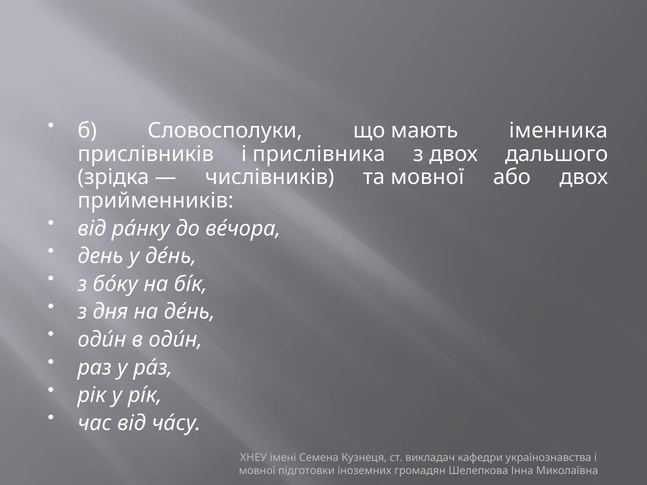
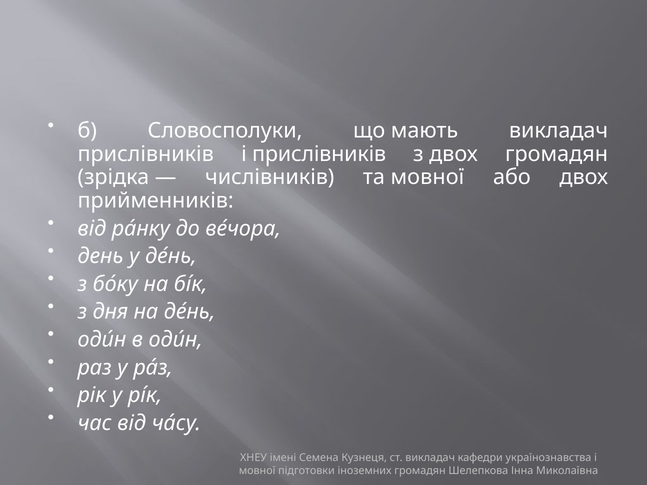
мають іменника: іменника -> викладач
і прислівника: прислівника -> прислівників
двох дальшого: дальшого -> громадян
